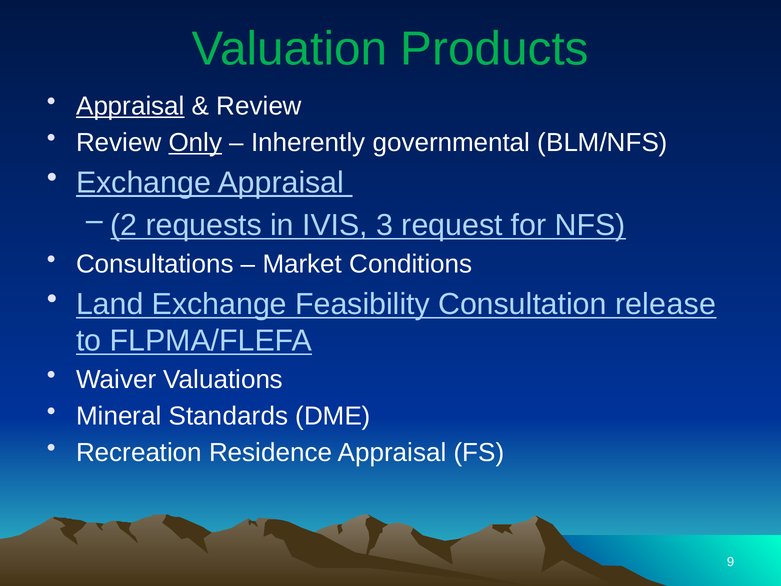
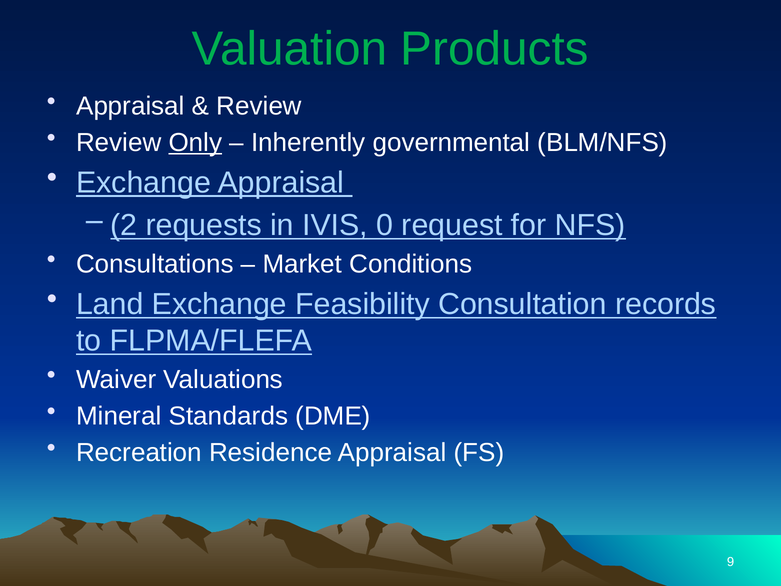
Appraisal at (130, 106) underline: present -> none
3: 3 -> 0
release: release -> records
